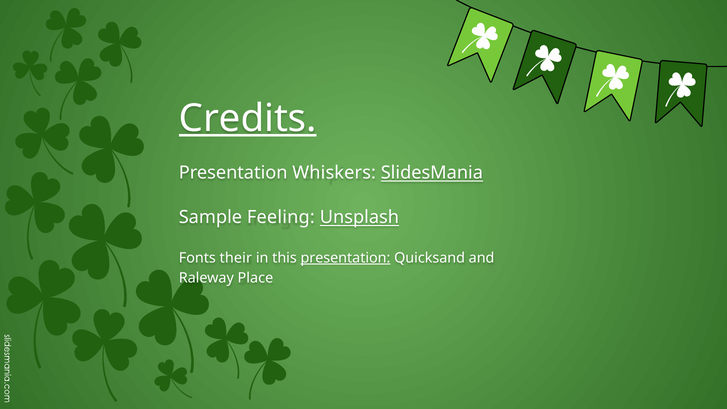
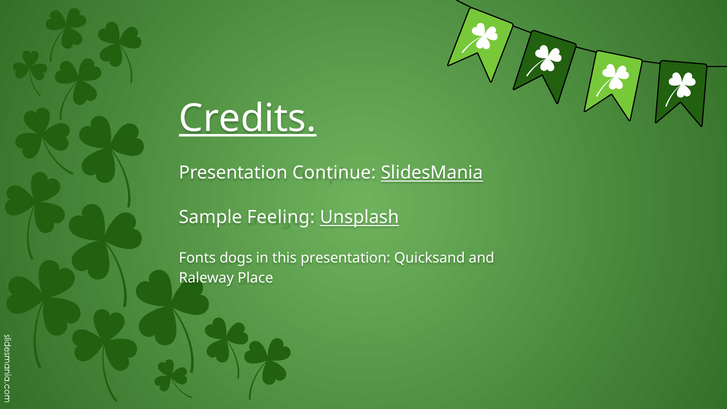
Whiskers: Whiskers -> Continue
their: their -> dogs
presentation at (345, 258) underline: present -> none
